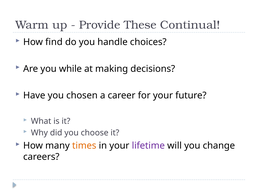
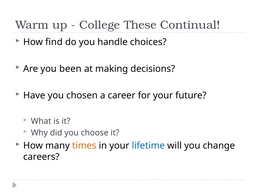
Provide: Provide -> College
while: while -> been
lifetime colour: purple -> blue
